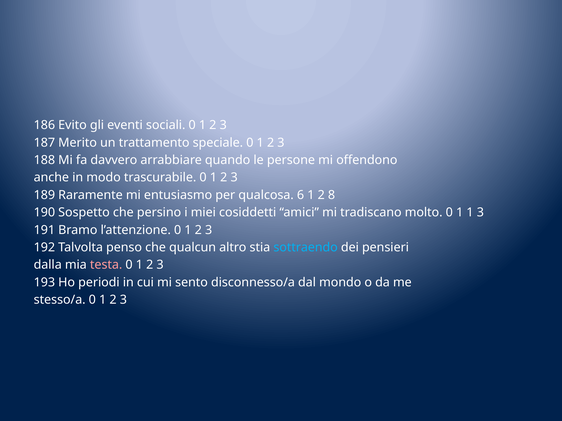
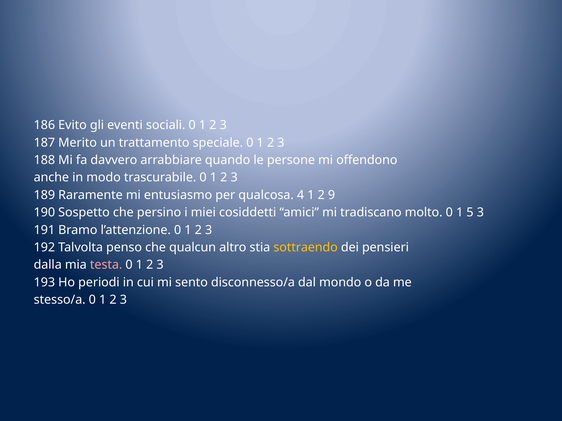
6: 6 -> 4
8: 8 -> 9
1 1: 1 -> 5
sottraendo colour: light blue -> yellow
